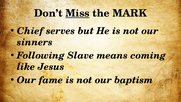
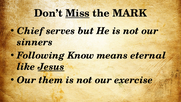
Slave: Slave -> Know
coming: coming -> eternal
Jesus underline: none -> present
fame: fame -> them
baptism: baptism -> exercise
